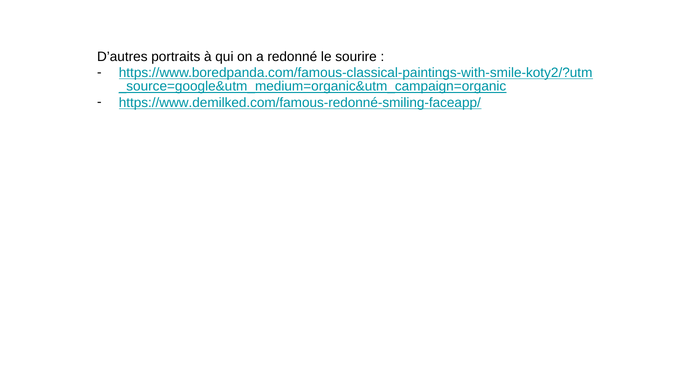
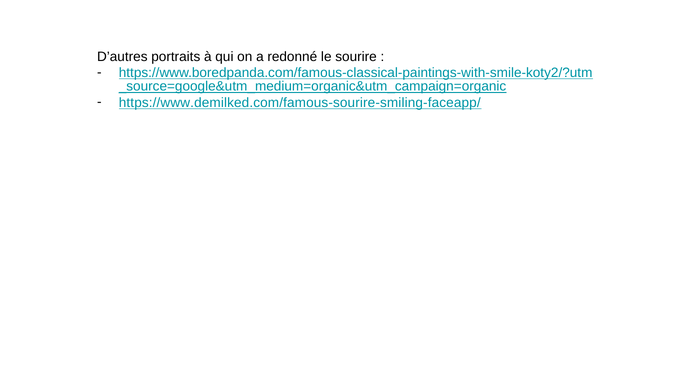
https://www.demilked.com/famous-redonné-smiling-faceapp/: https://www.demilked.com/famous-redonné-smiling-faceapp/ -> https://www.demilked.com/famous-sourire-smiling-faceapp/
